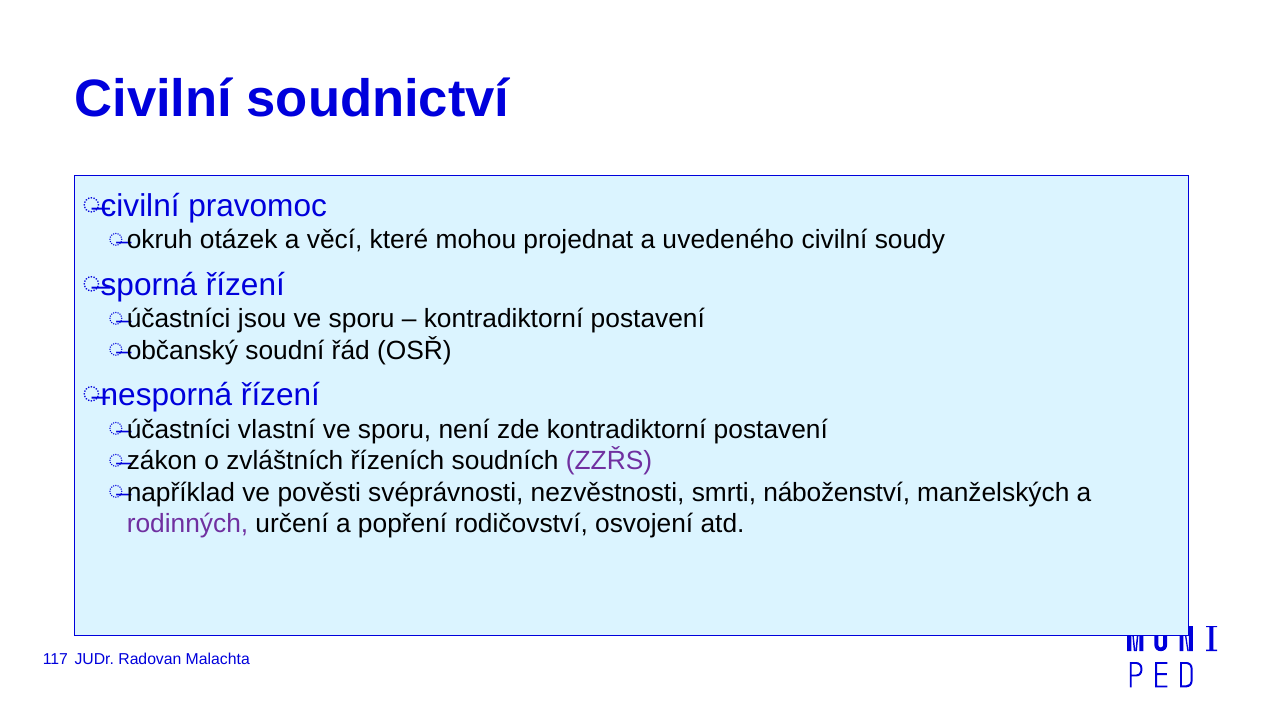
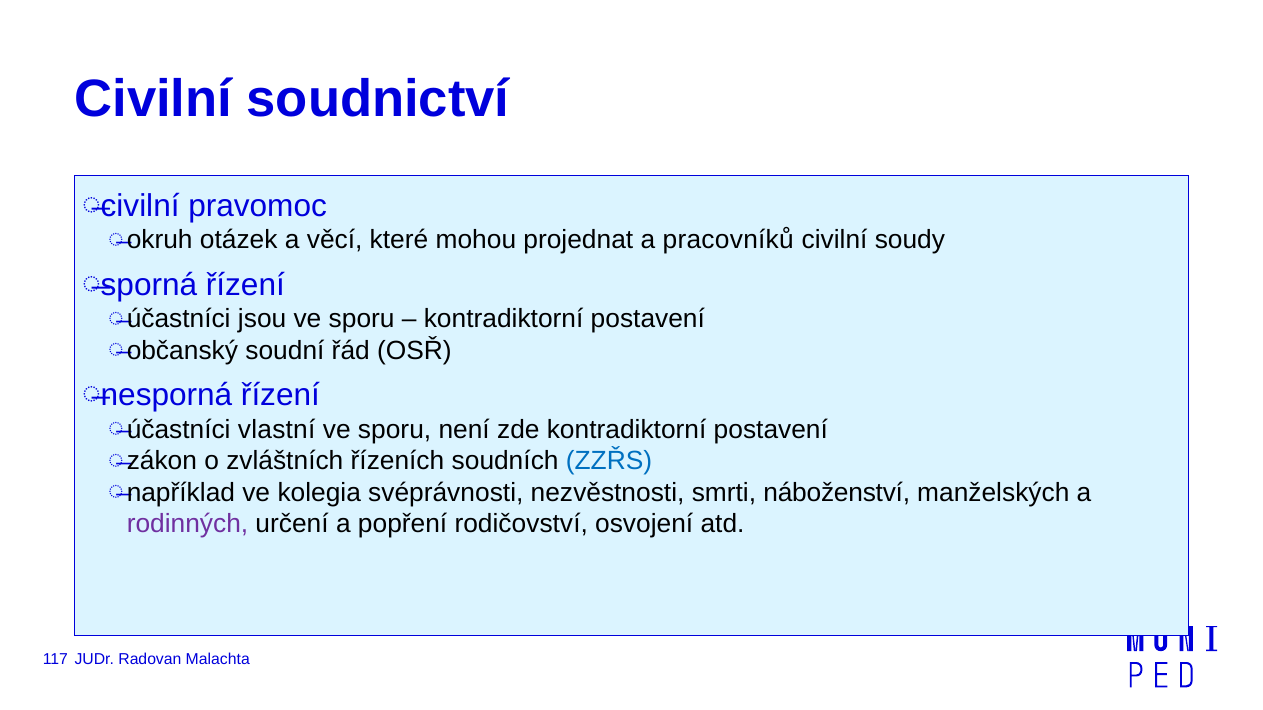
uvedeného: uvedeného -> pracovníků
ZZŘS colour: purple -> blue
pověsti: pověsti -> kolegia
